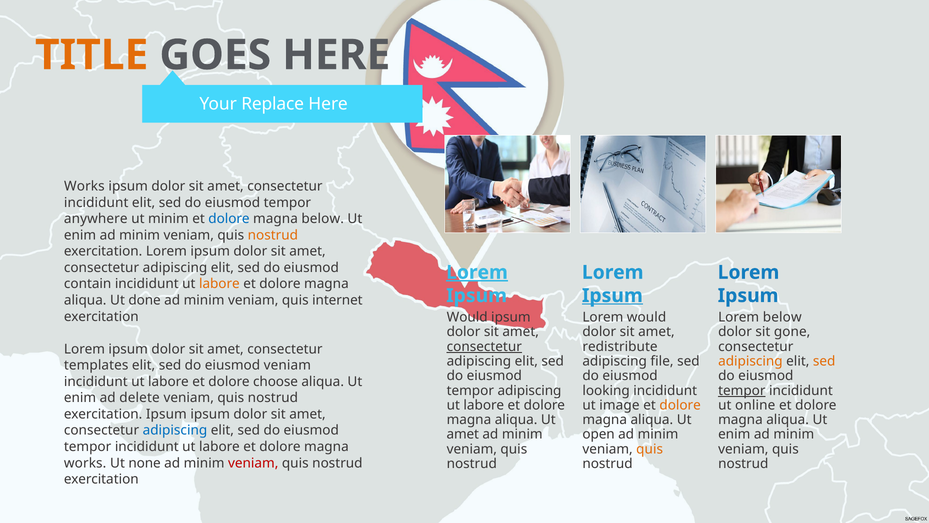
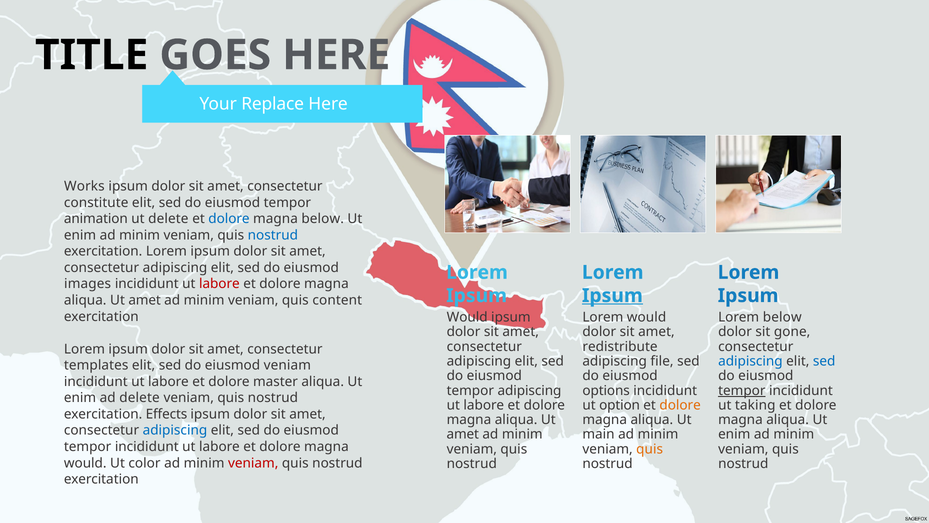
TITLE colour: orange -> black
incididunt at (96, 202): incididunt -> constitute
anywhere: anywhere -> animation
ut minim: minim -> delete
nostrud at (273, 235) colour: orange -> blue
Lorem at (477, 272) underline: present -> none
contain: contain -> images
labore at (219, 284) colour: orange -> red
done at (145, 300): done -> amet
internet: internet -> content
consectetur at (484, 346) underline: present -> none
adipiscing at (750, 361) colour: orange -> blue
sed at (824, 361) colour: orange -> blue
choose: choose -> master
looking: looking -> options
image: image -> option
online: online -> taking
exercitation Ipsum: Ipsum -> Effects
open: open -> main
works at (85, 463): works -> would
none: none -> color
